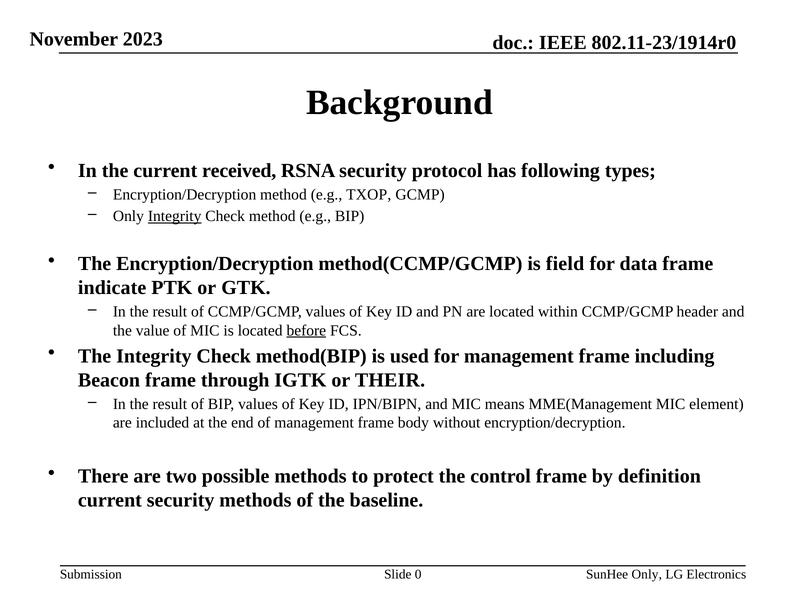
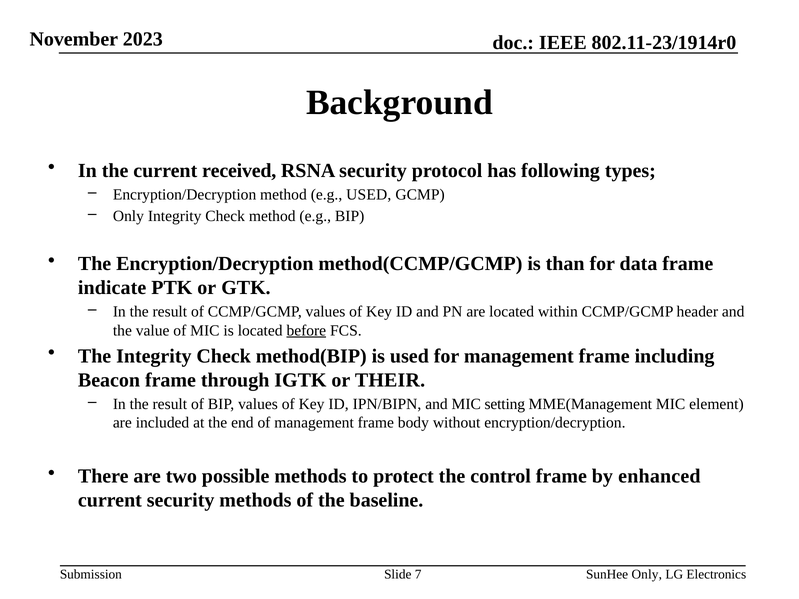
e.g TXOP: TXOP -> USED
Integrity at (175, 216) underline: present -> none
field: field -> than
means: means -> setting
definition: definition -> enhanced
0: 0 -> 7
